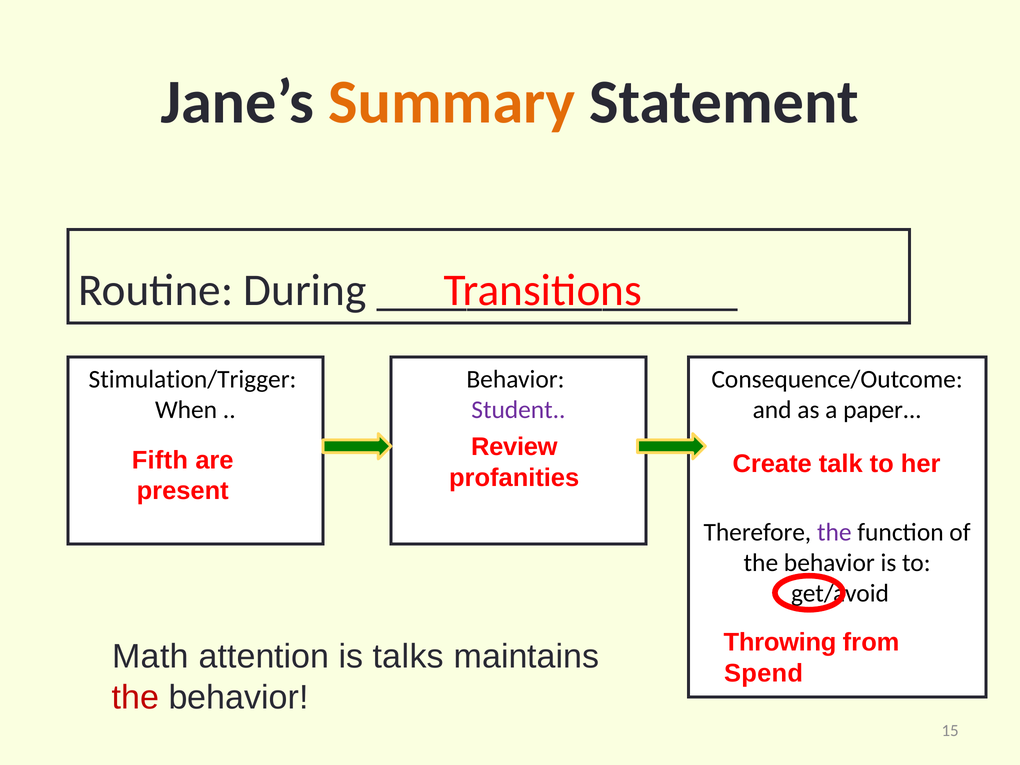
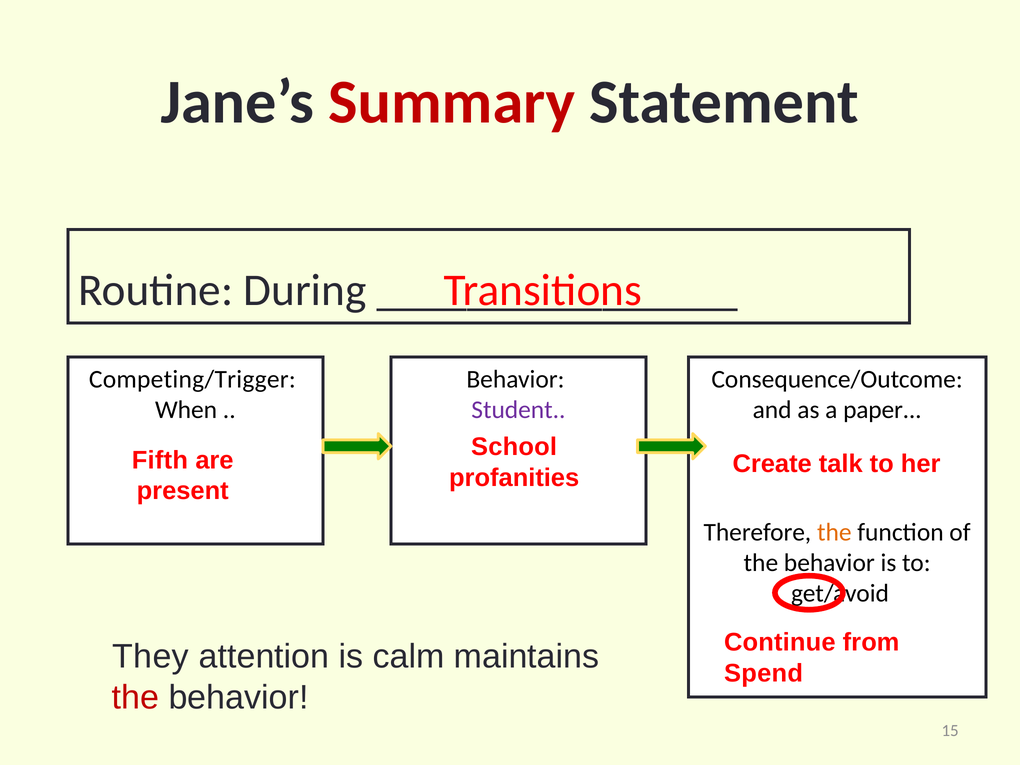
Summary colour: orange -> red
Stimulation/Trigger: Stimulation/Trigger -> Competing/Trigger
Review: Review -> School
the at (834, 532) colour: purple -> orange
Throwing: Throwing -> Continue
Math: Math -> They
talks: talks -> calm
